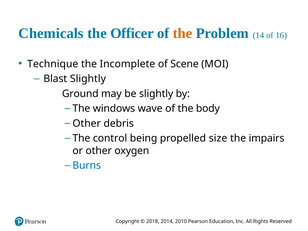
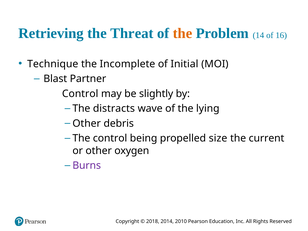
Chemicals: Chemicals -> Retrieving
Officer: Officer -> Threat
Scene: Scene -> Initial
Blast Slightly: Slightly -> Partner
Ground at (80, 94): Ground -> Control
windows: windows -> distracts
body: body -> lying
impairs: impairs -> current
Burns colour: blue -> purple
